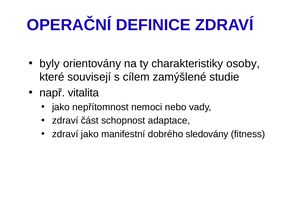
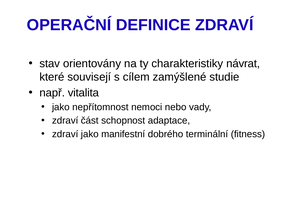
byly: byly -> stav
osoby: osoby -> návrat
sledovány: sledovány -> terminální
